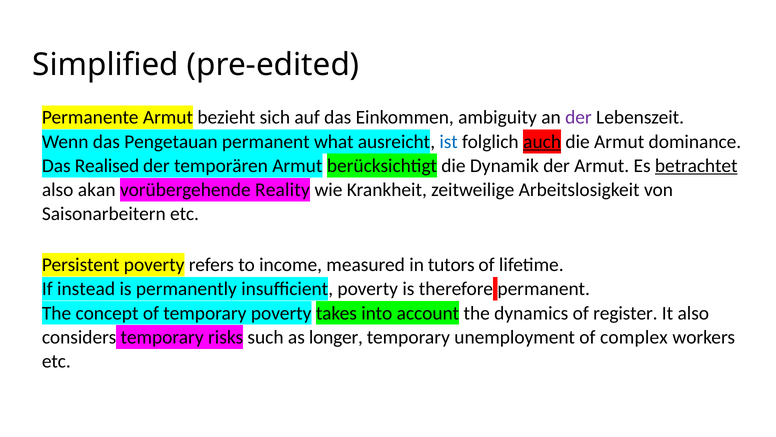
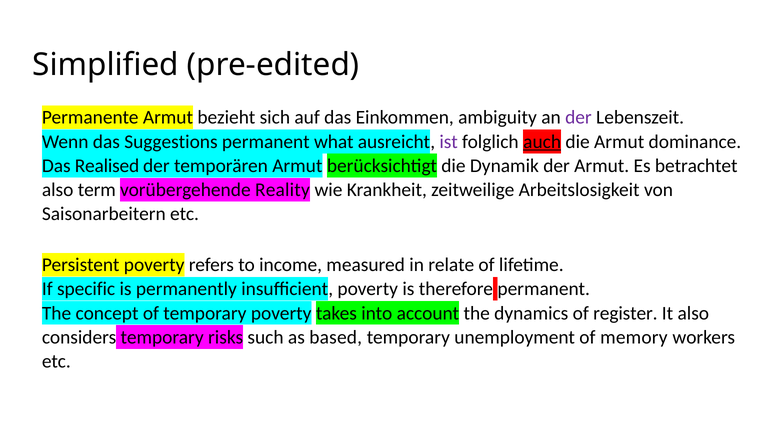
Pengetauan: Pengetauan -> Suggestions
ist colour: blue -> purple
betrachtet underline: present -> none
akan: akan -> term
tutors: tutors -> relate
instead: instead -> specific
longer: longer -> based
complex: complex -> memory
